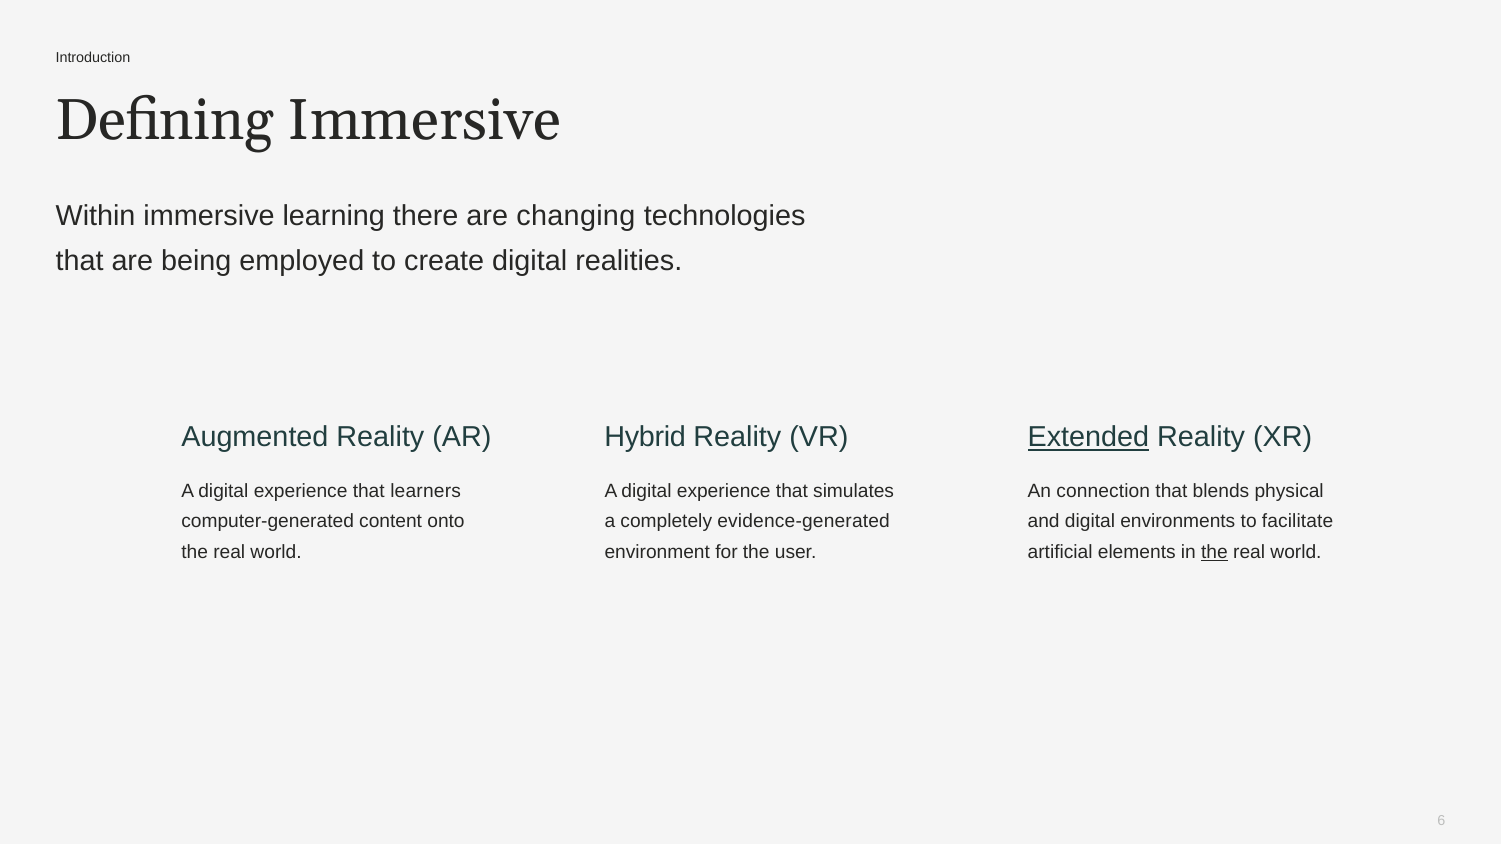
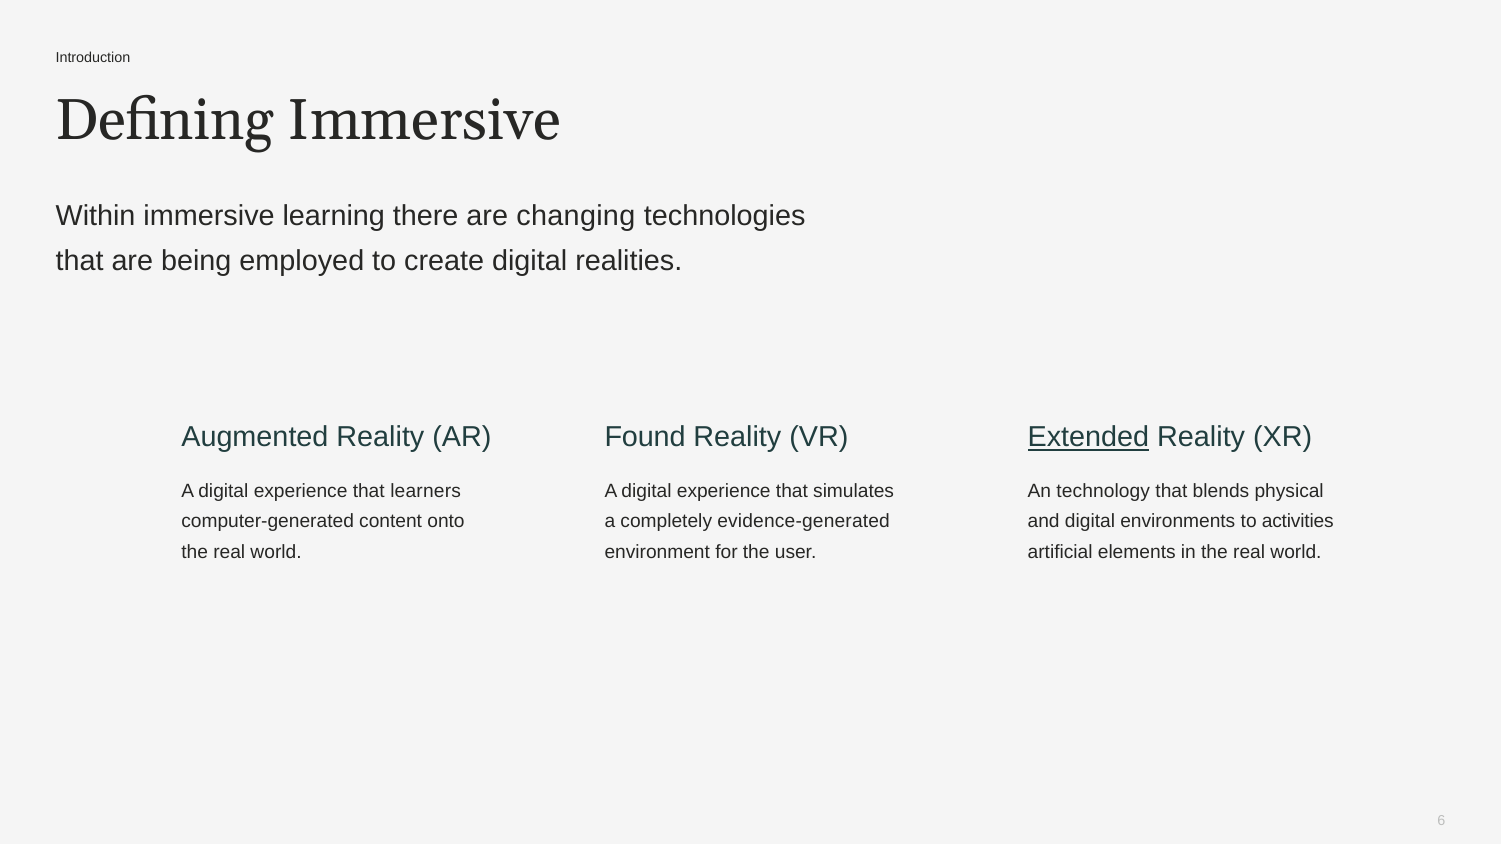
Hybrid: Hybrid -> Found
connection: connection -> technology
facilitate: facilitate -> activities
the at (1214, 552) underline: present -> none
